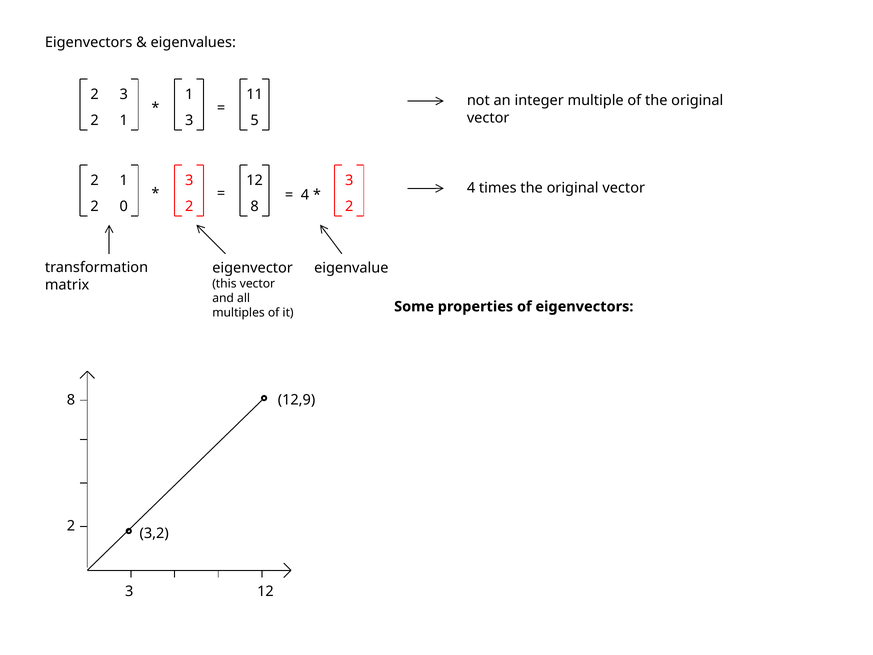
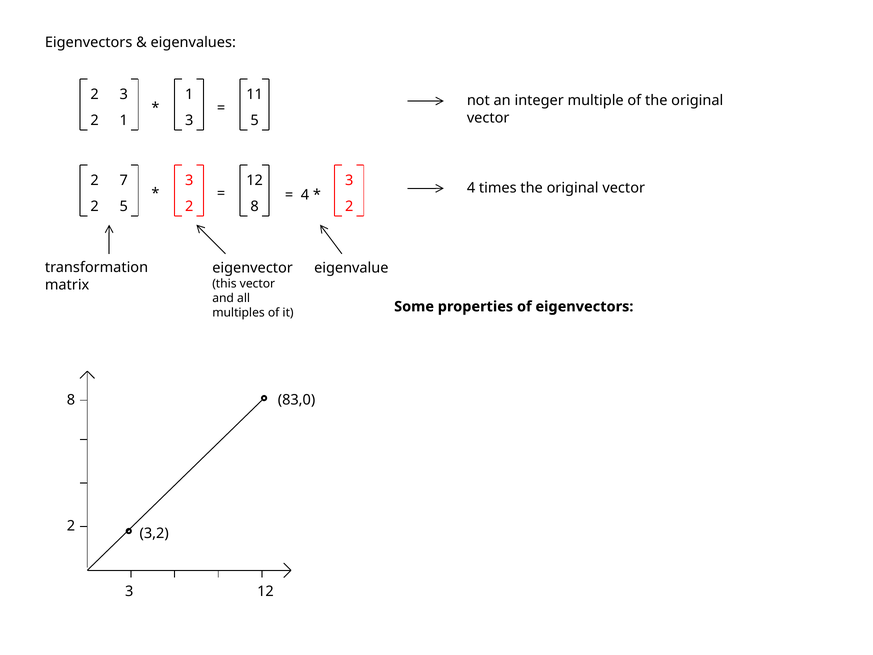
1 at (124, 180): 1 -> 7
2 0: 0 -> 5
12,9: 12,9 -> 83,0
